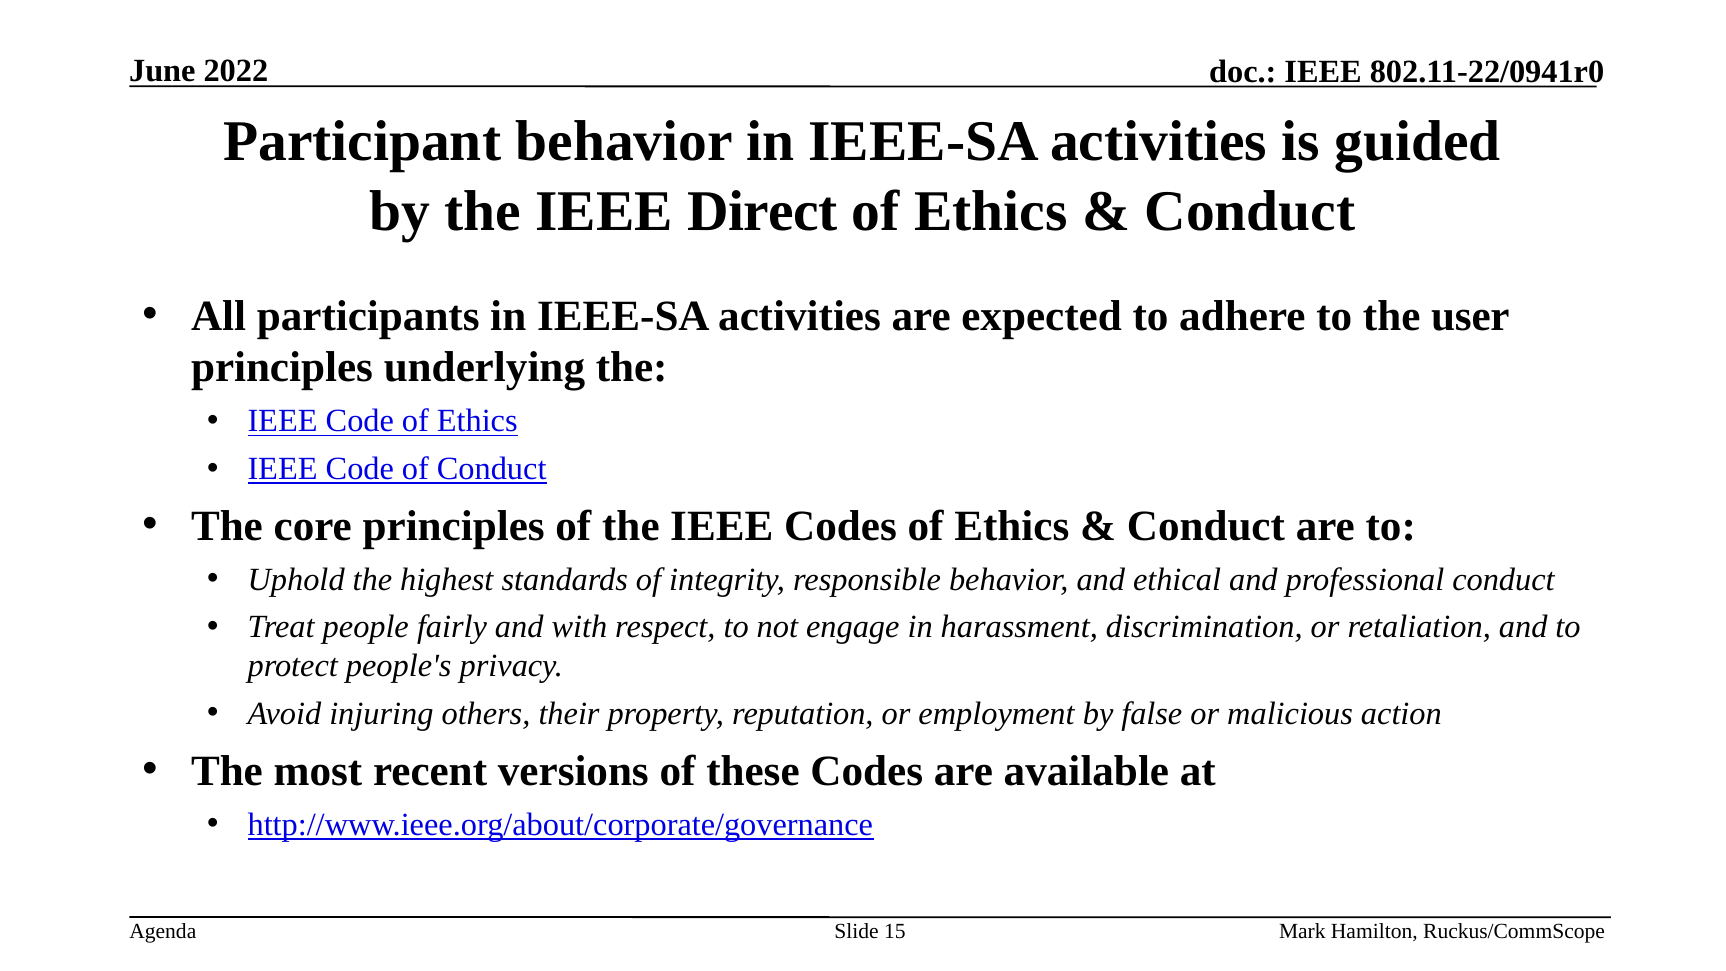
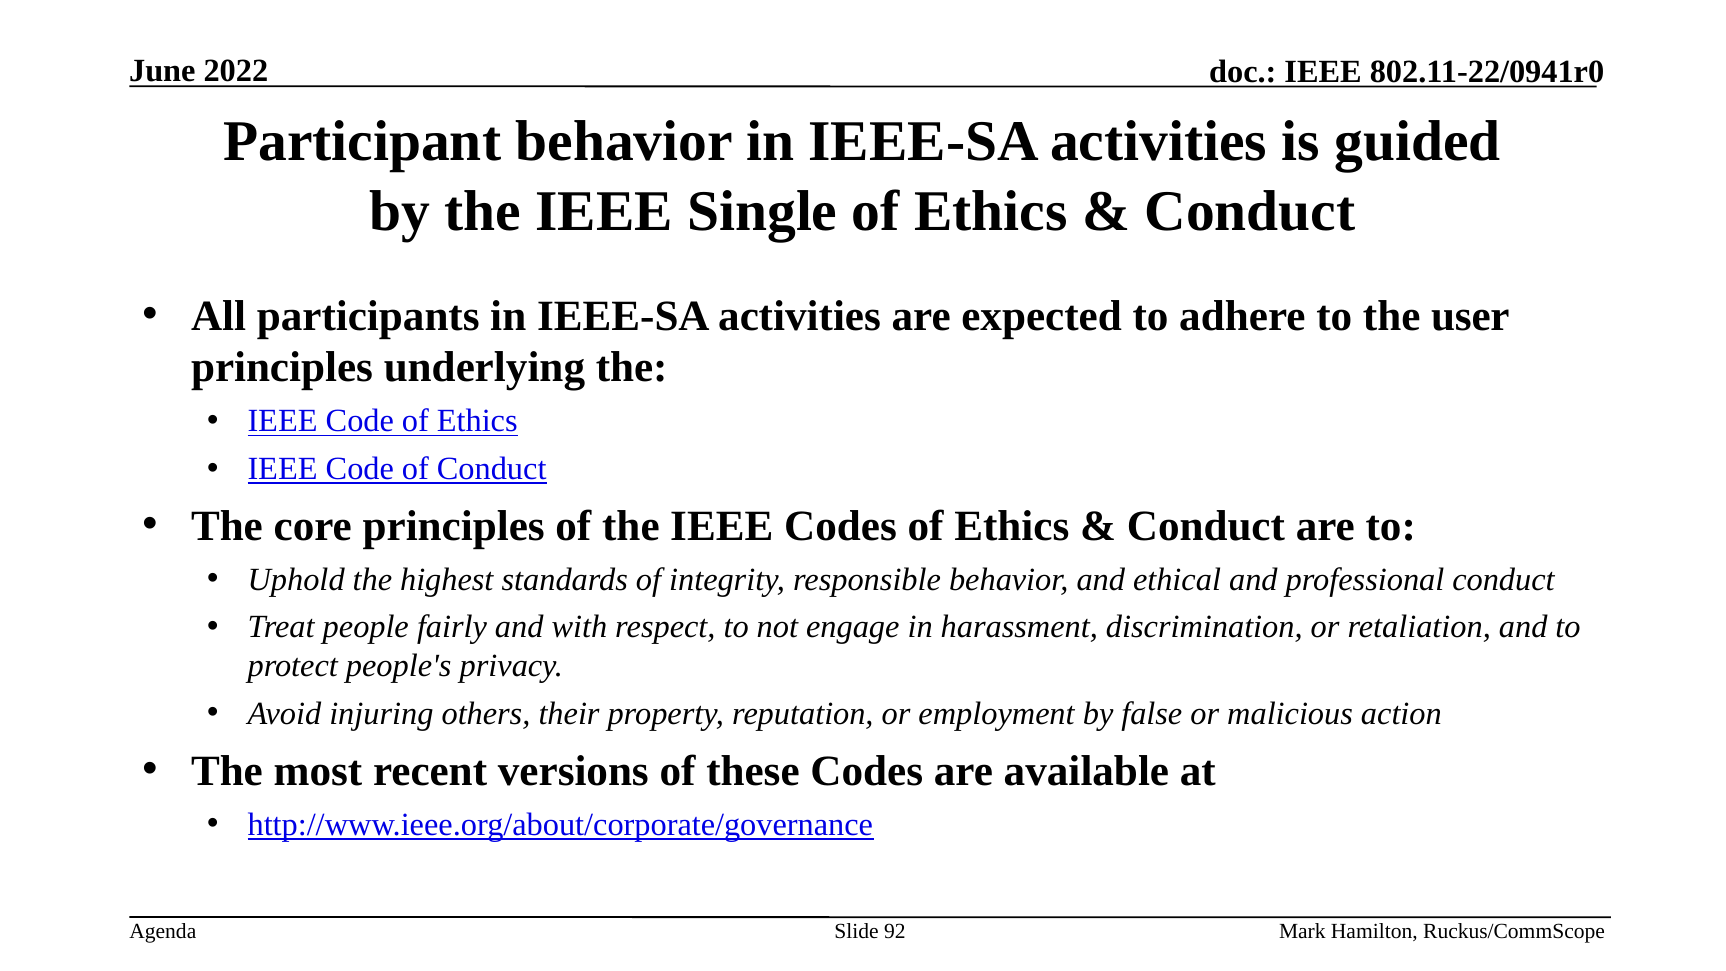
Direct: Direct -> Single
15: 15 -> 92
